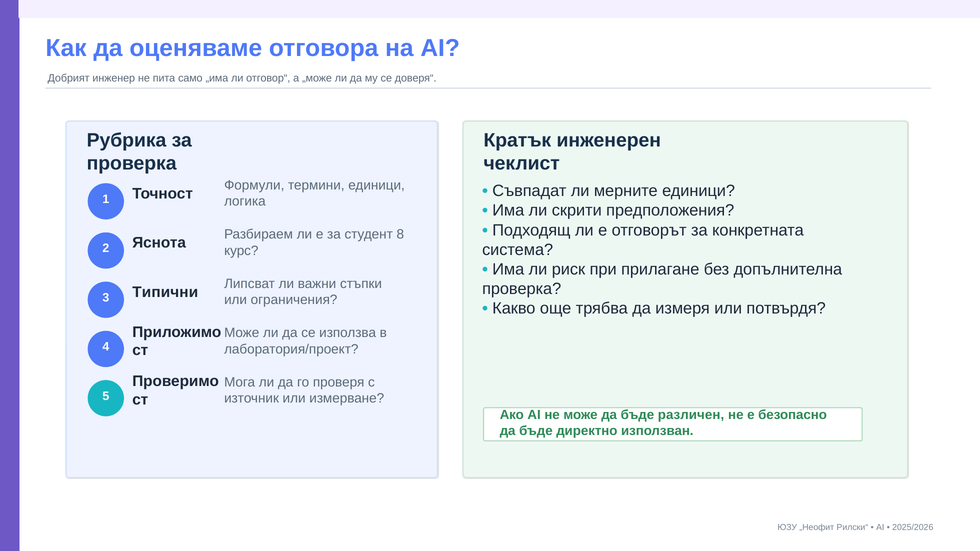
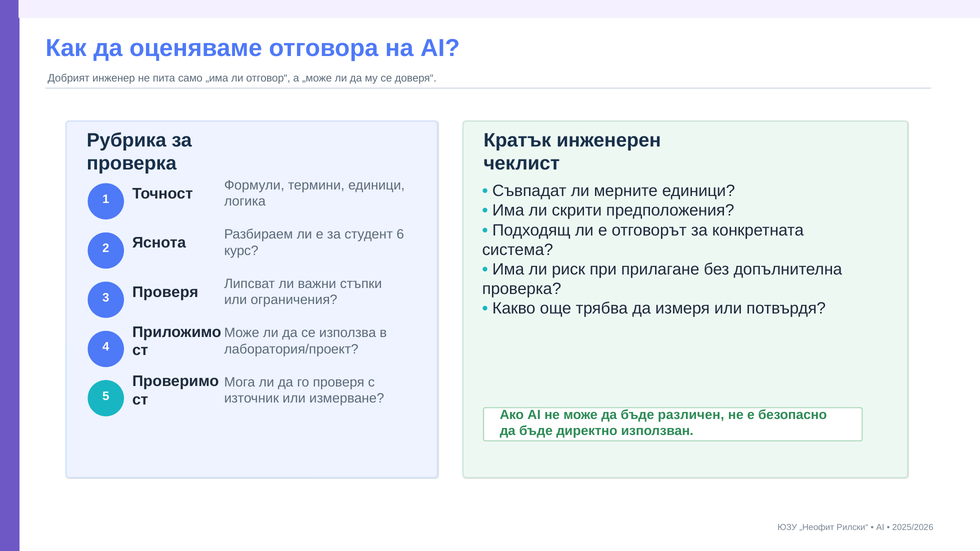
8: 8 -> 6
3 Типични: Типични -> Проверя
